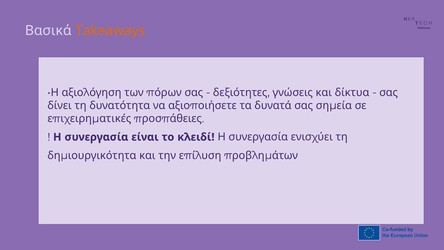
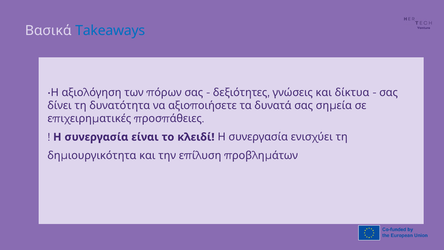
Takeaways colour: orange -> blue
